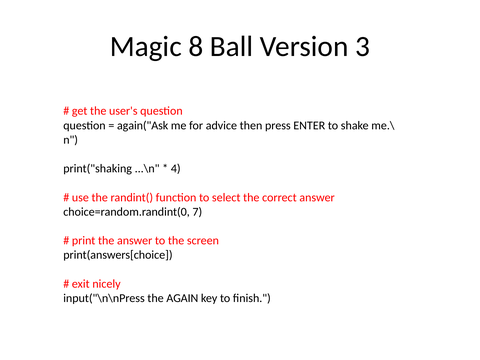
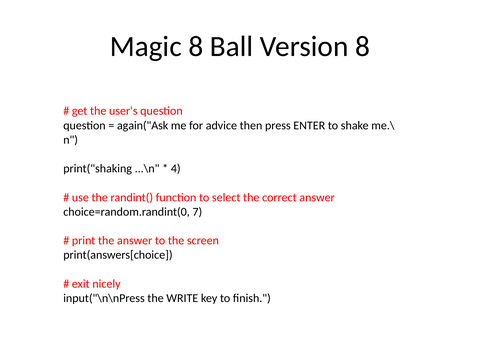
Version 3: 3 -> 8
AGAIN: AGAIN -> WRITE
